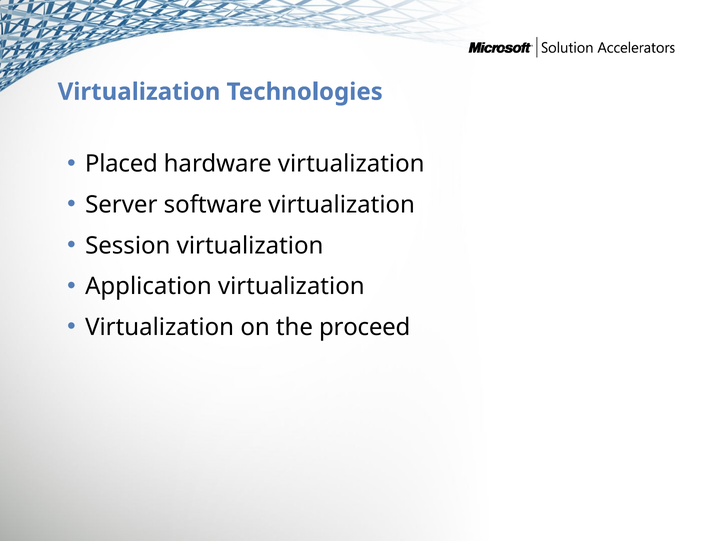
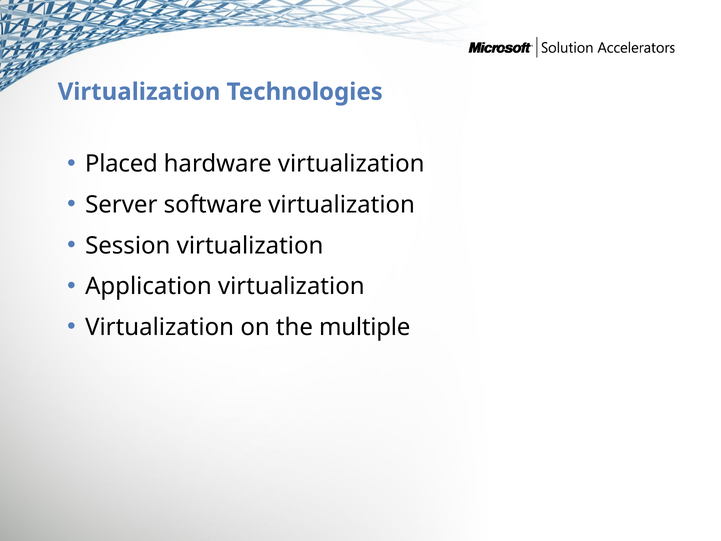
proceed: proceed -> multiple
